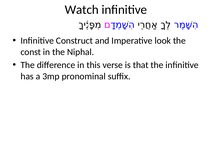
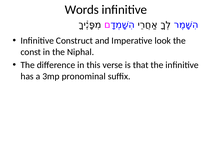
Watch: Watch -> Words
